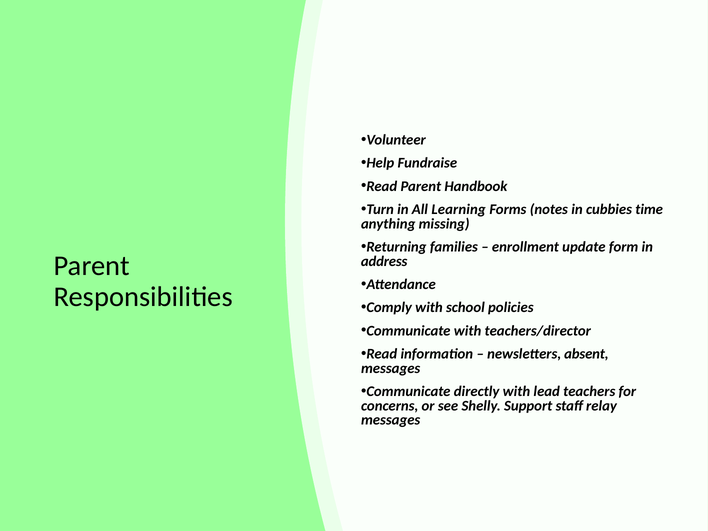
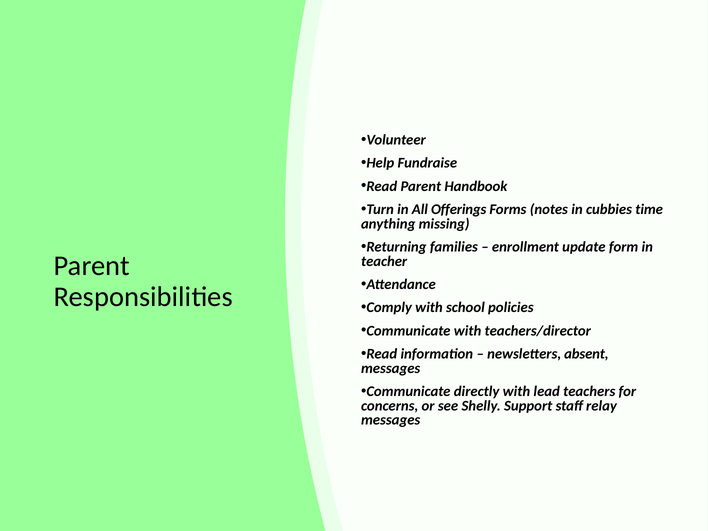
Learning: Learning -> Offerings
address: address -> teacher
